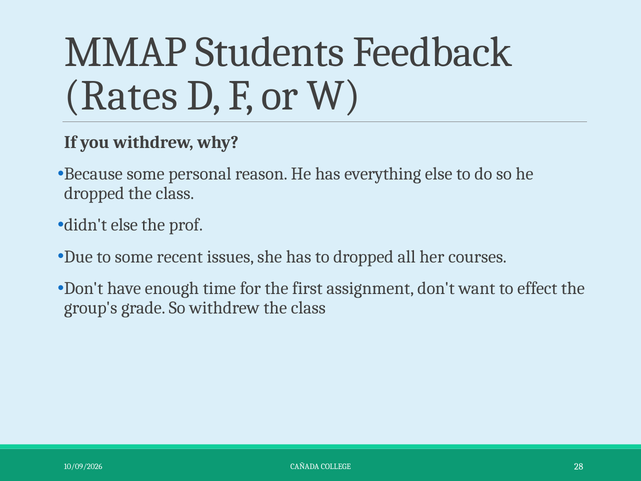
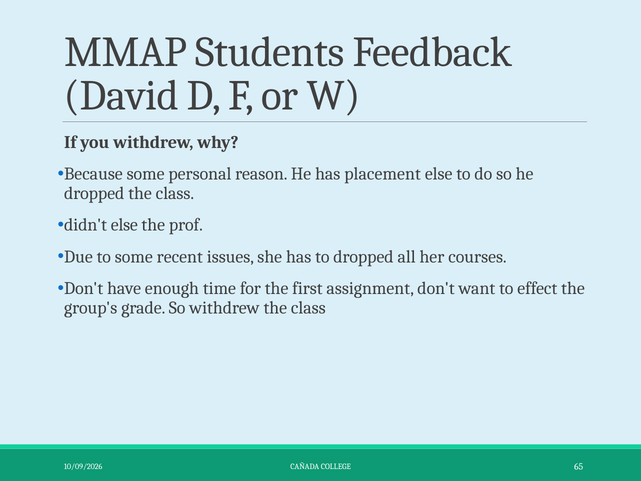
Rates: Rates -> David
everything: everything -> placement
28: 28 -> 65
